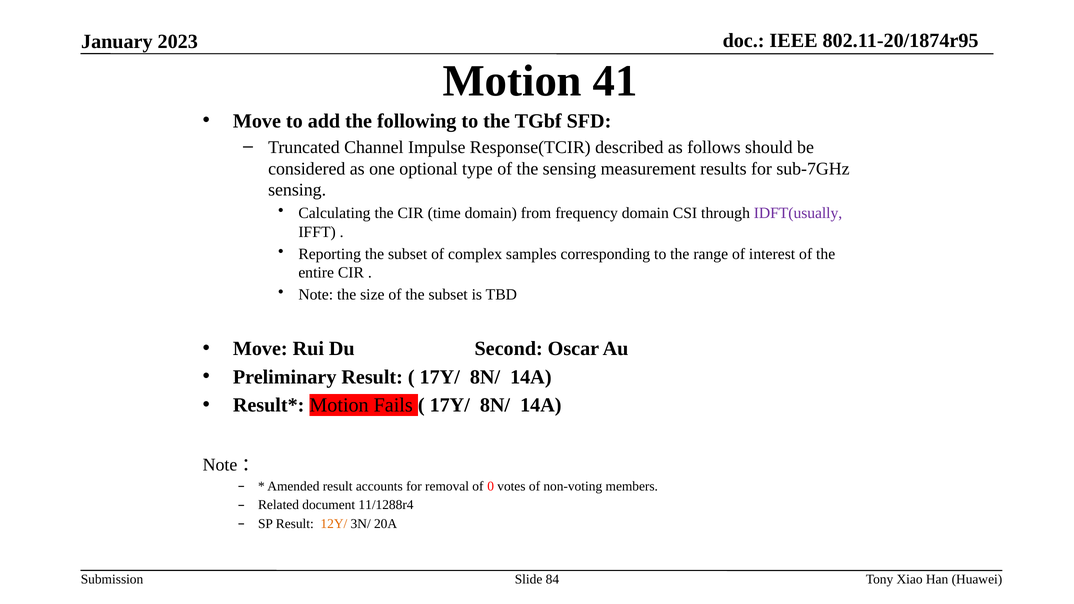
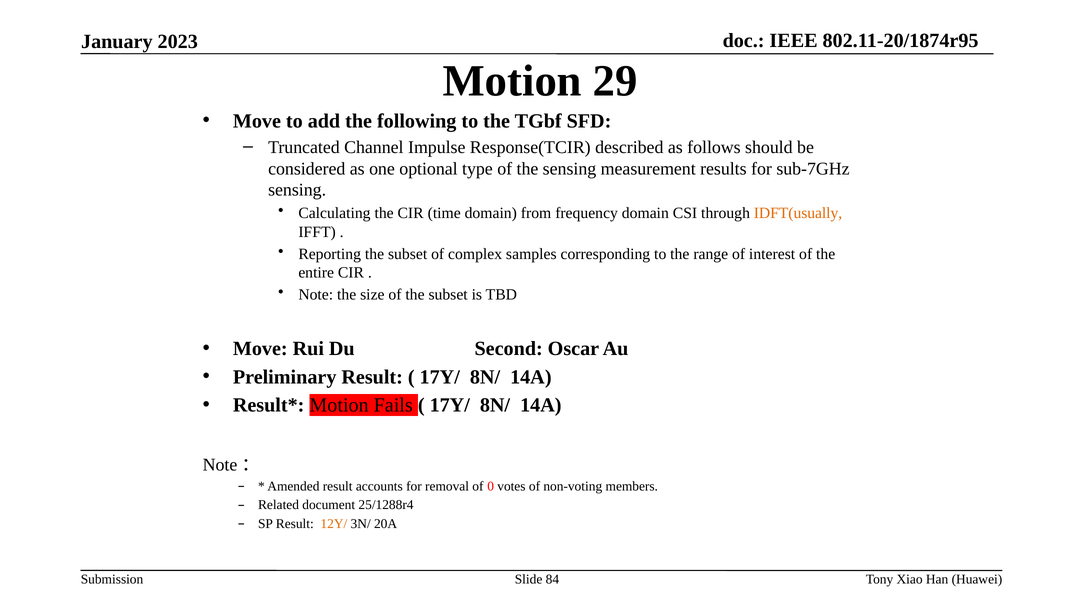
41: 41 -> 29
IDFT(usually colour: purple -> orange
11/1288r4: 11/1288r4 -> 25/1288r4
